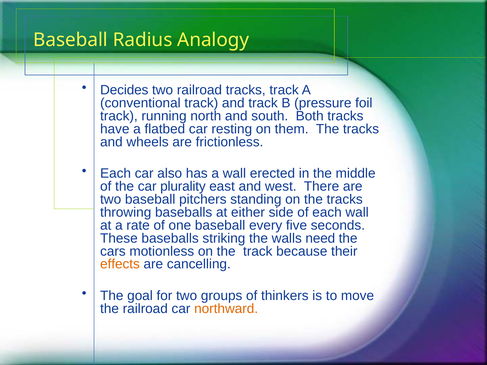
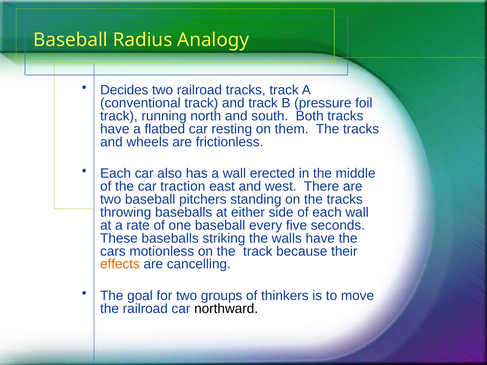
plurality: plurality -> traction
walls need: need -> have
northward colour: orange -> black
